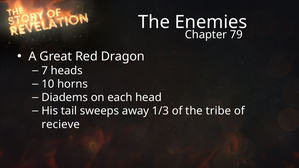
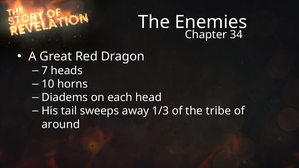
79: 79 -> 34
recieve: recieve -> around
